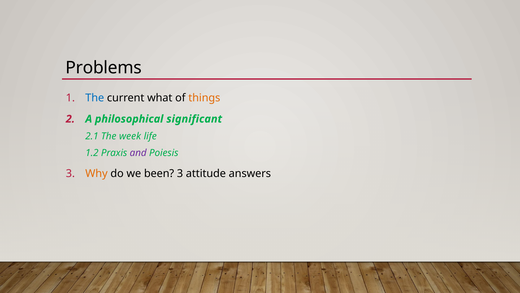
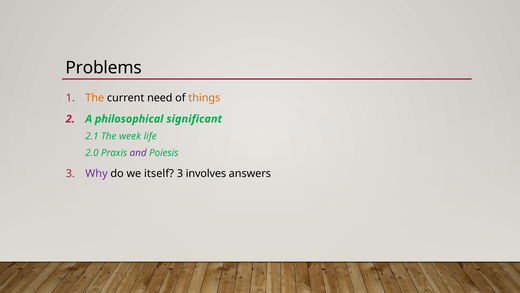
The at (95, 98) colour: blue -> orange
what: what -> need
1.2: 1.2 -> 2.0
Why colour: orange -> purple
been: been -> itself
attitude: attitude -> involves
